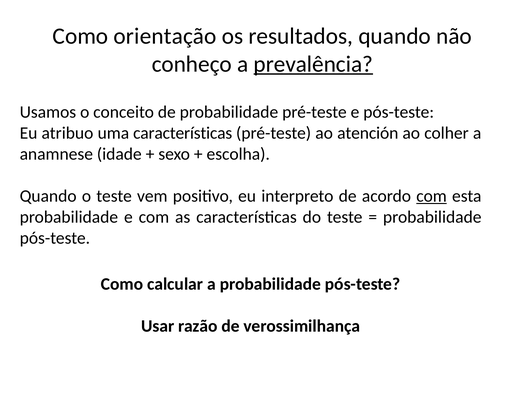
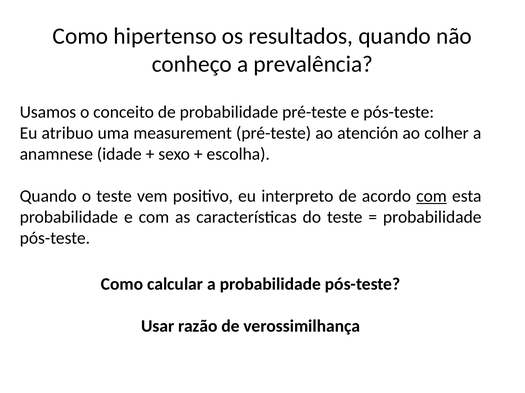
orientação: orientação -> hipertenso
prevalência underline: present -> none
uma características: características -> measurement
